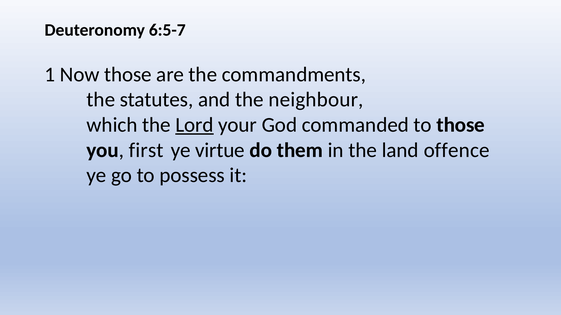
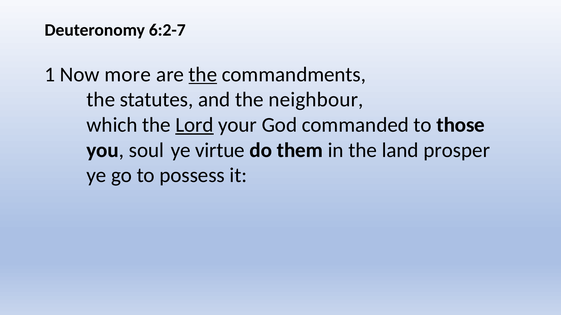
6:5-7: 6:5-7 -> 6:2-7
Now those: those -> more
the at (203, 75) underline: none -> present
first: first -> soul
offence: offence -> prosper
